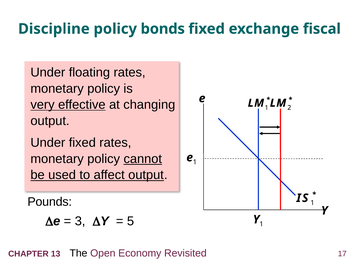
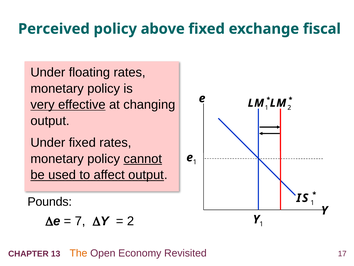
Discipline: Discipline -> Perceived
bonds: bonds -> above
3: 3 -> 7
5 at (130, 221): 5 -> 2
The at (78, 253) colour: black -> orange
